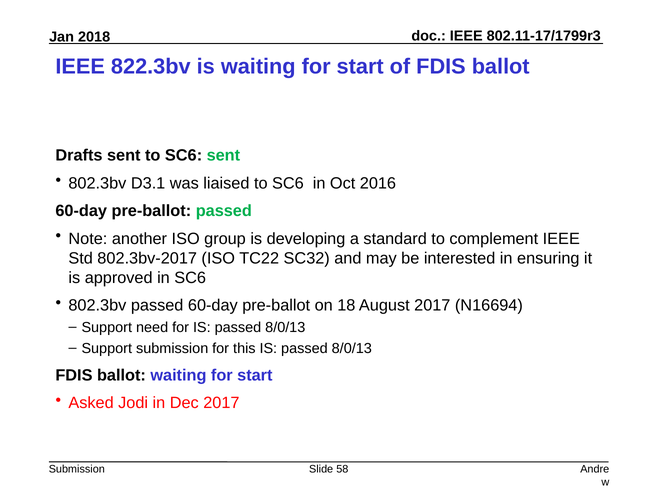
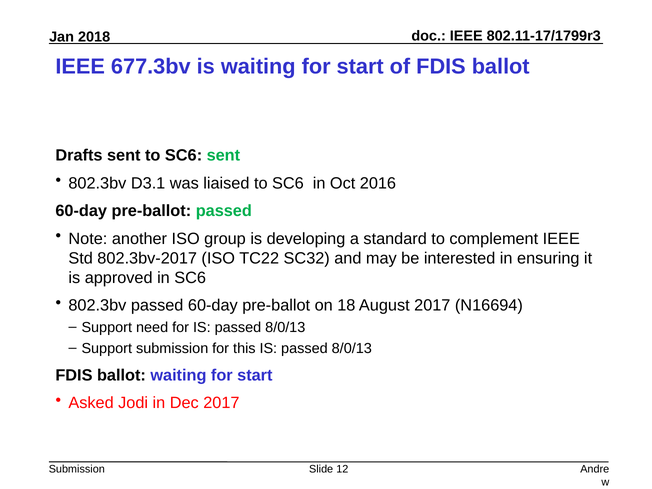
822.3bv: 822.3bv -> 677.3bv
58: 58 -> 12
